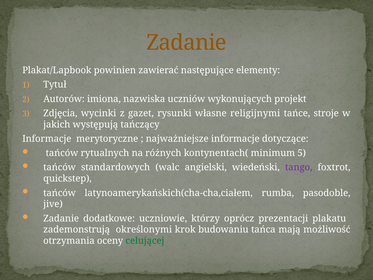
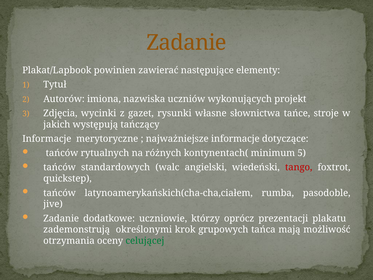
religijnymi: religijnymi -> słownictwa
tango colour: purple -> red
budowaniu: budowaniu -> grupowych
